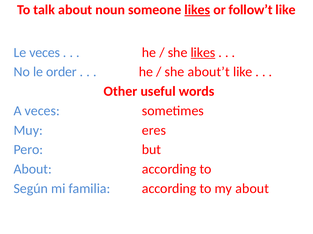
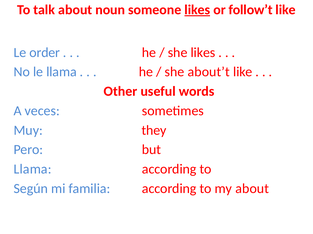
Le veces: veces -> order
likes at (203, 53) underline: present -> none
le order: order -> llama
eres: eres -> they
About at (33, 170): About -> Llama
